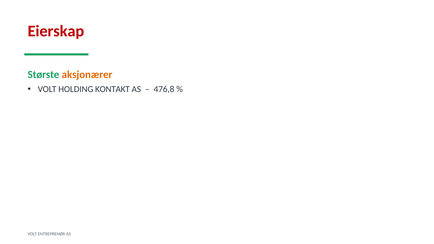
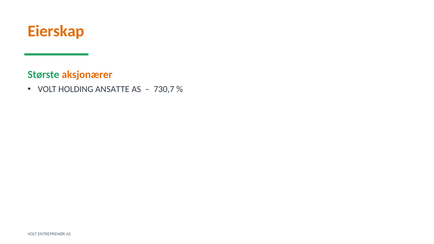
Eierskap colour: red -> orange
KONTAKT: KONTAKT -> ANSATTE
476,8: 476,8 -> 730,7
